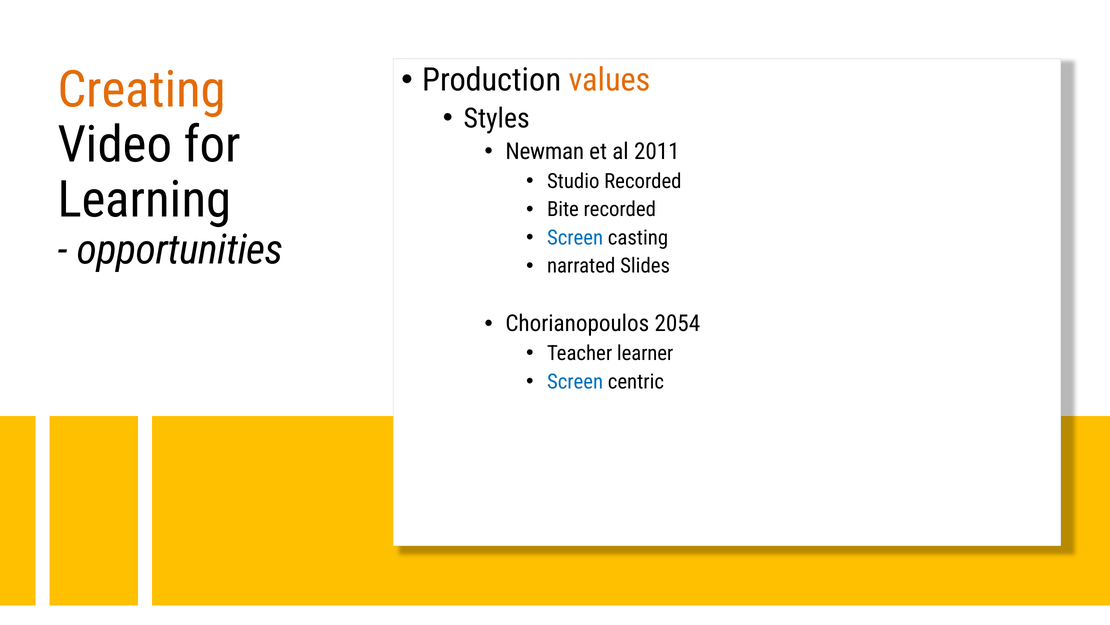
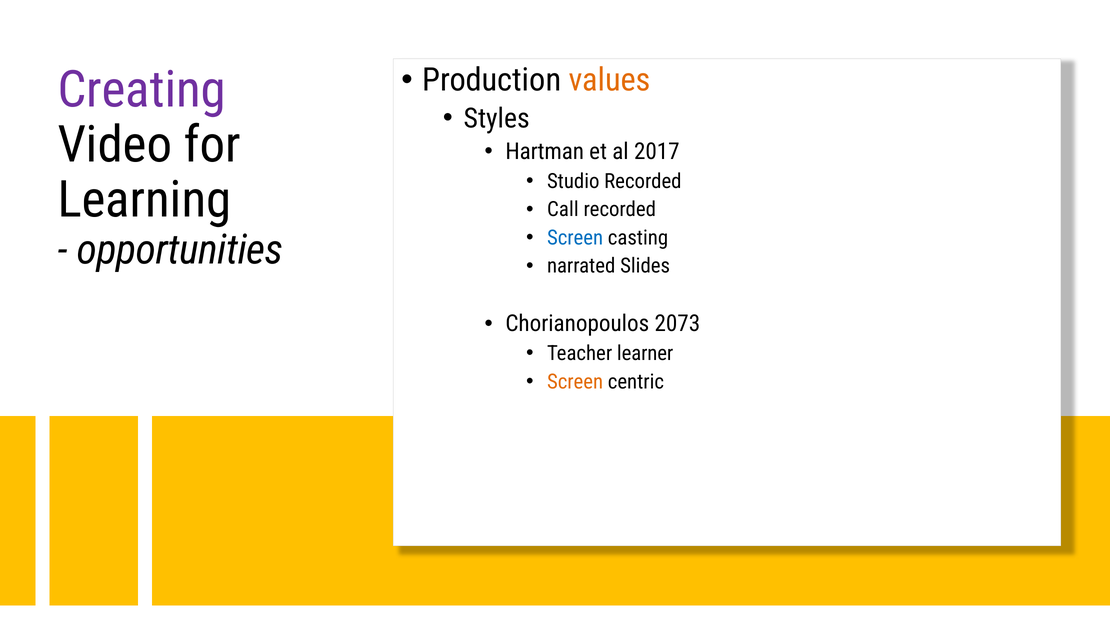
Creating colour: orange -> purple
Newman: Newman -> Hartman
2011: 2011 -> 2017
Bite: Bite -> Call
2054: 2054 -> 2073
Screen at (575, 381) colour: blue -> orange
